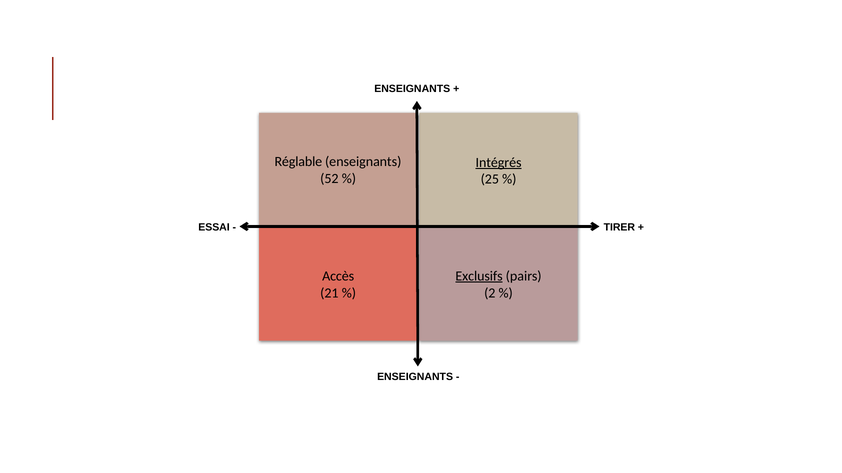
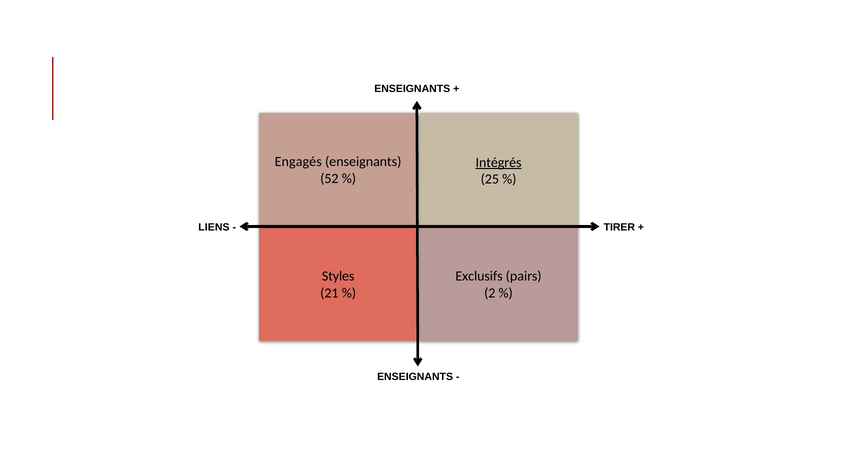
Réglable: Réglable -> Engagés
ESSAI: ESSAI -> LIENS
Accès: Accès -> Styles
Exclusifs underline: present -> none
